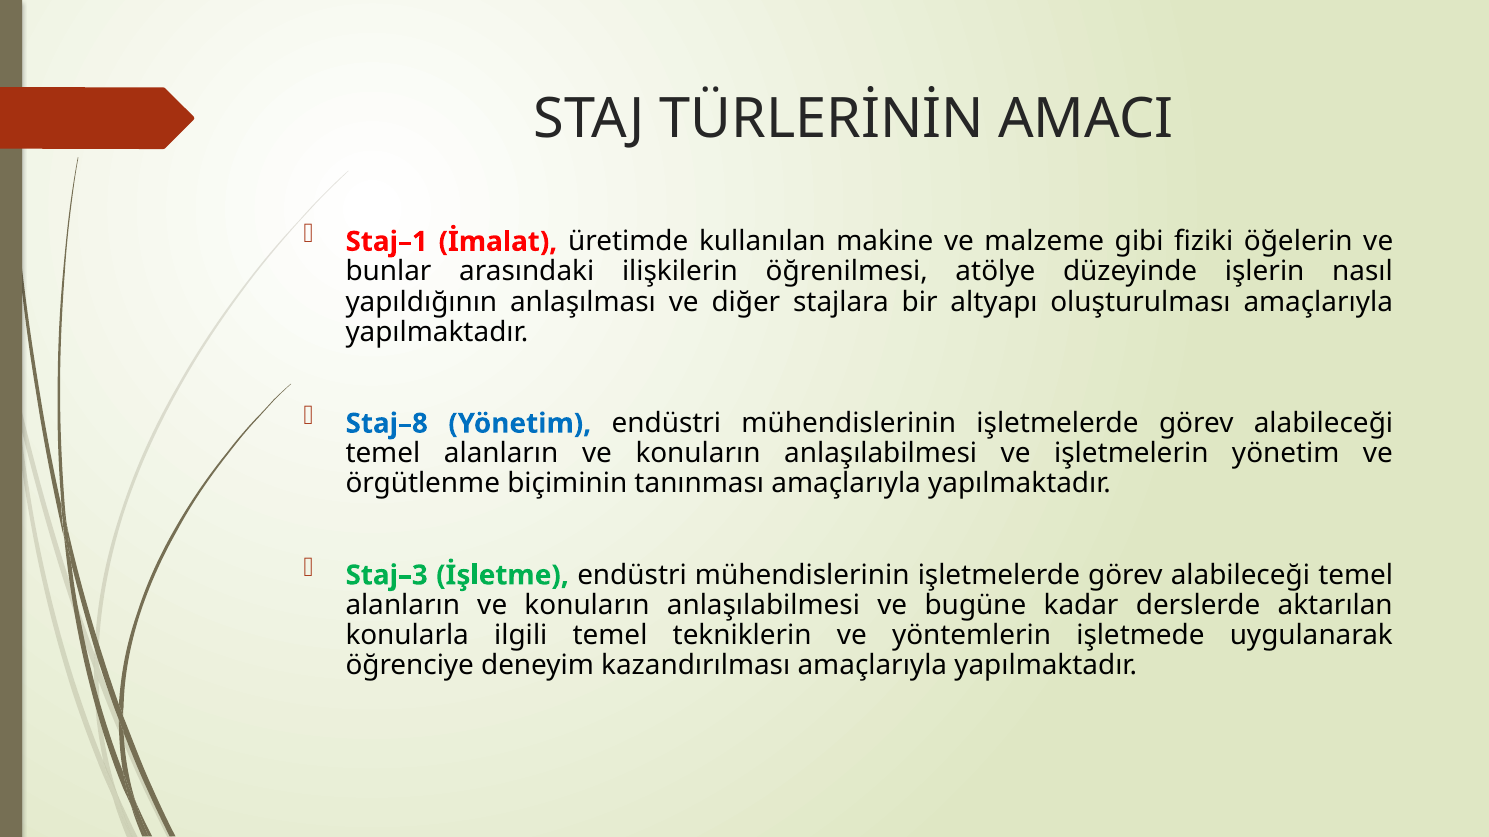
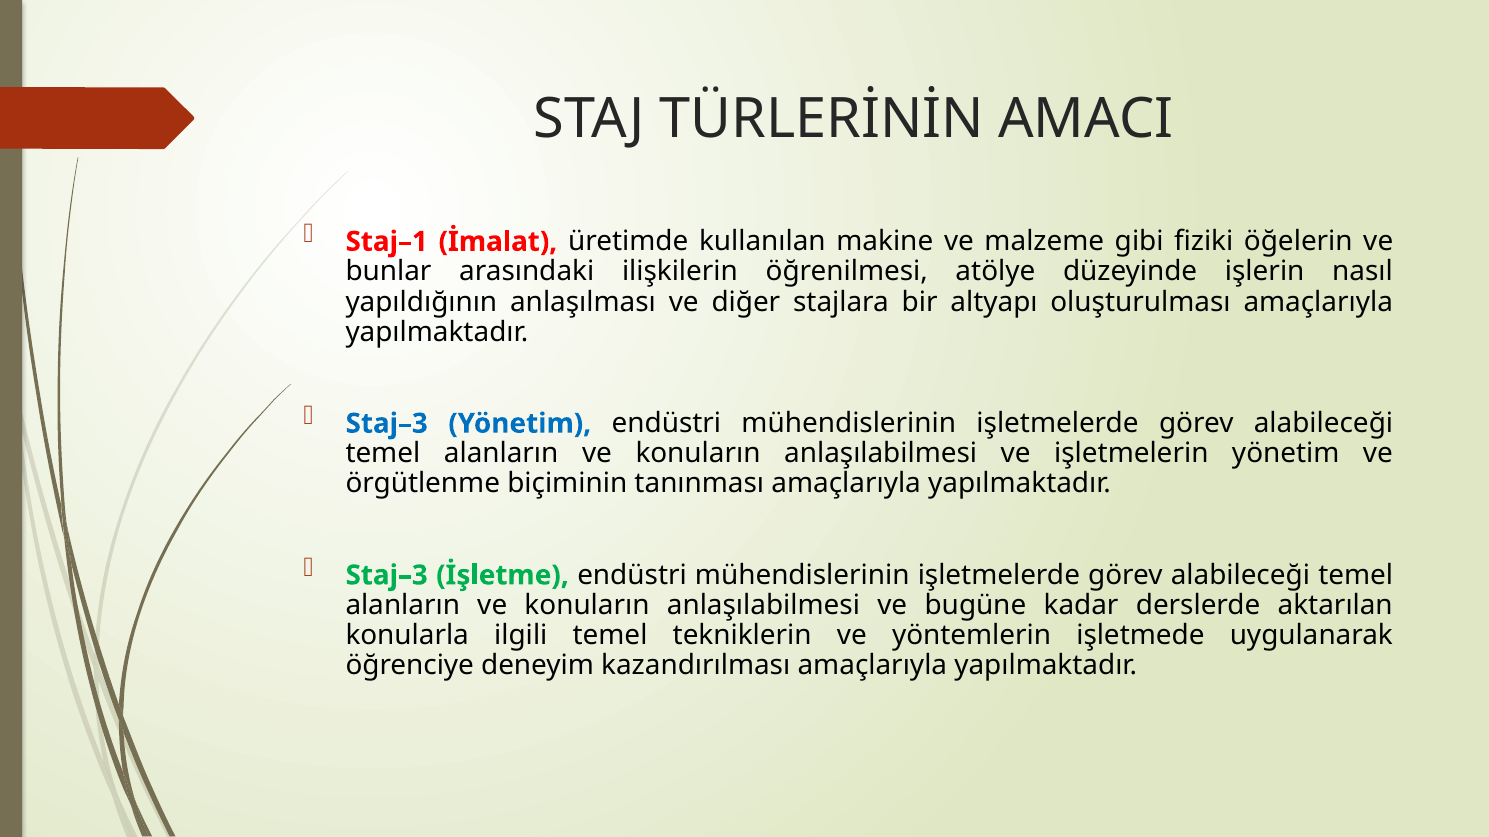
Staj–8 at (387, 424): Staj–8 -> Staj–3
